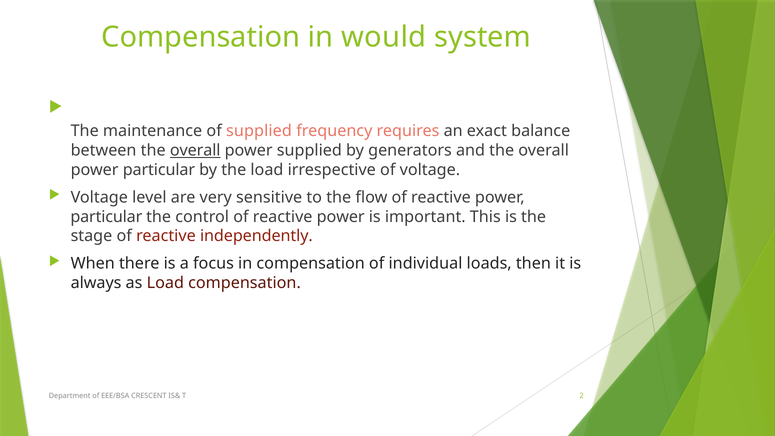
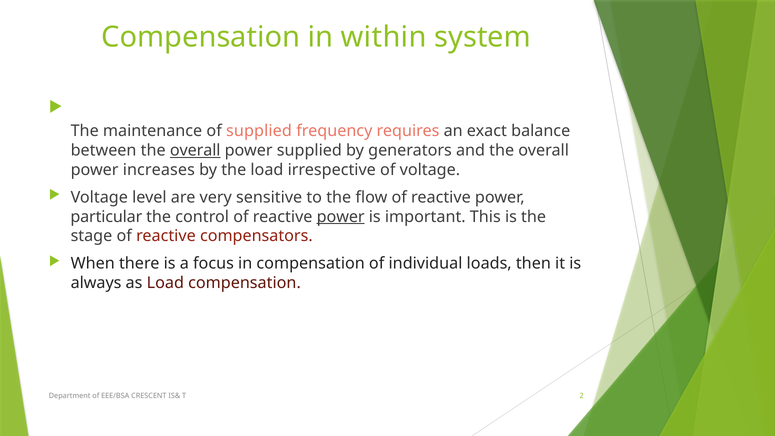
would: would -> within
particular at (159, 170): particular -> increases
power at (341, 217) underline: none -> present
independently: independently -> compensators
